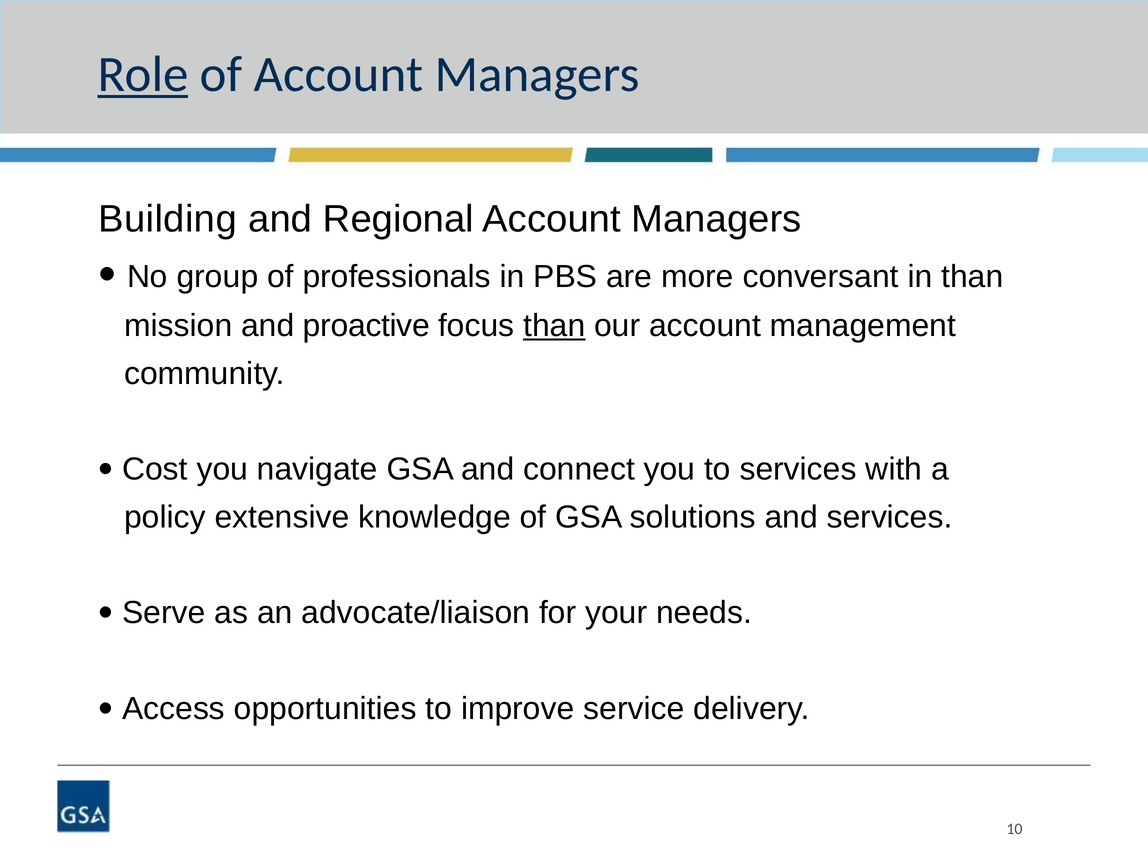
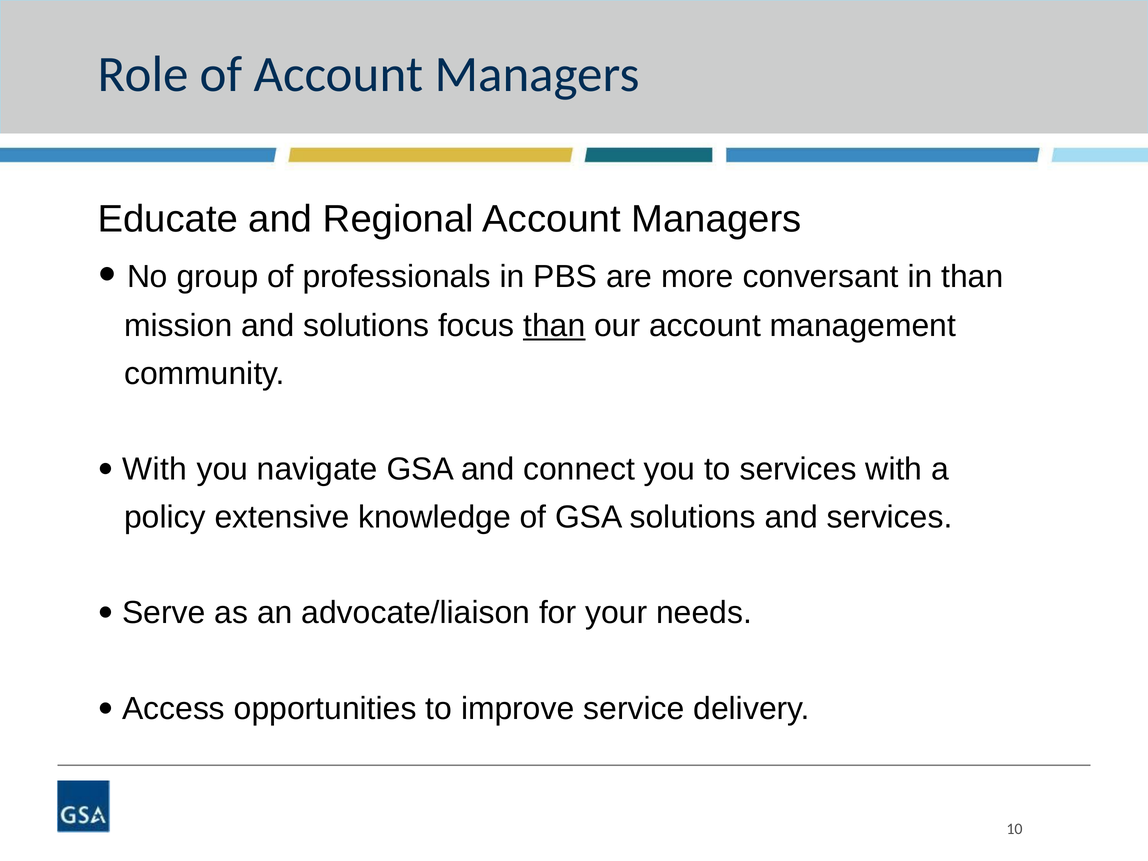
Role underline: present -> none
Building: Building -> Educate
and proactive: proactive -> solutions
Cost at (155, 469): Cost -> With
